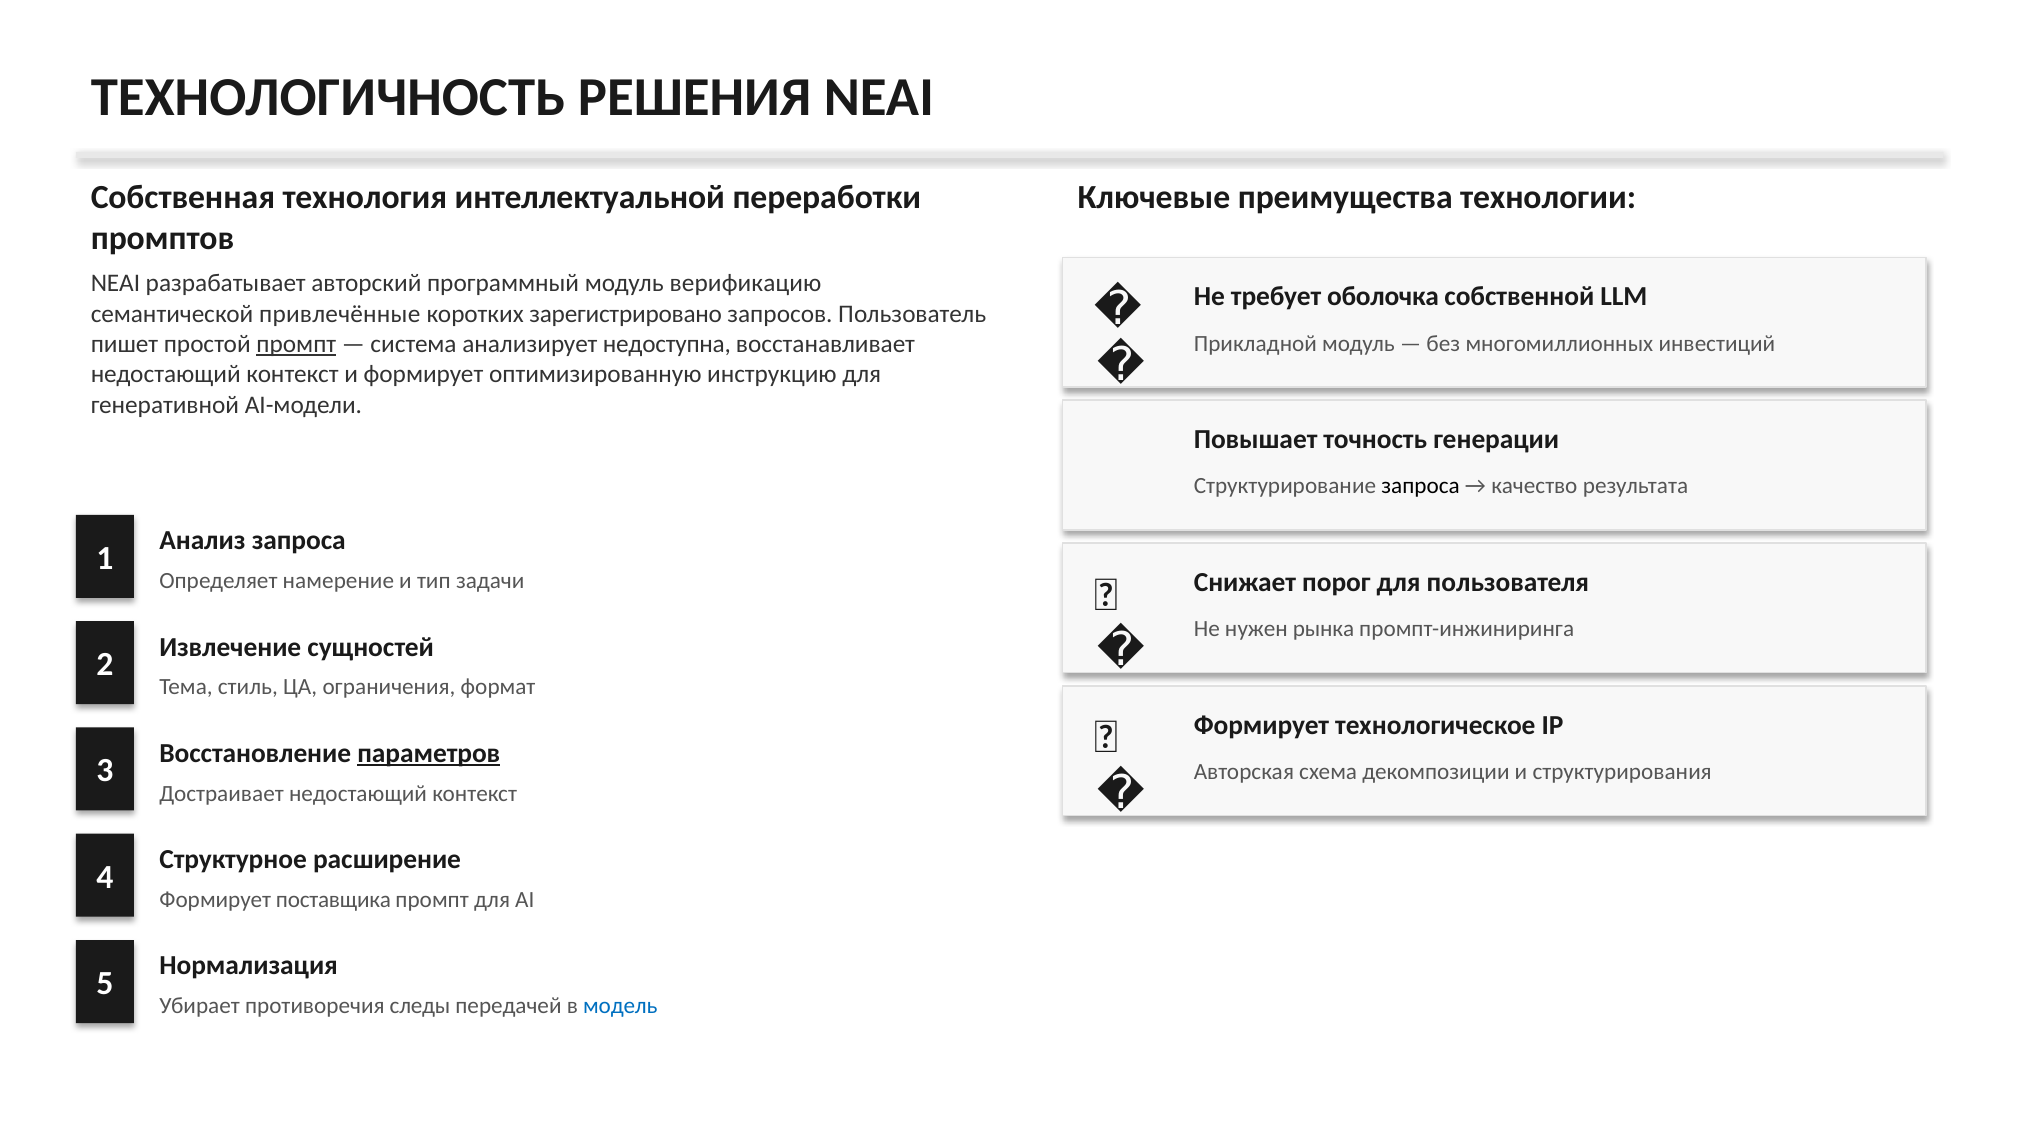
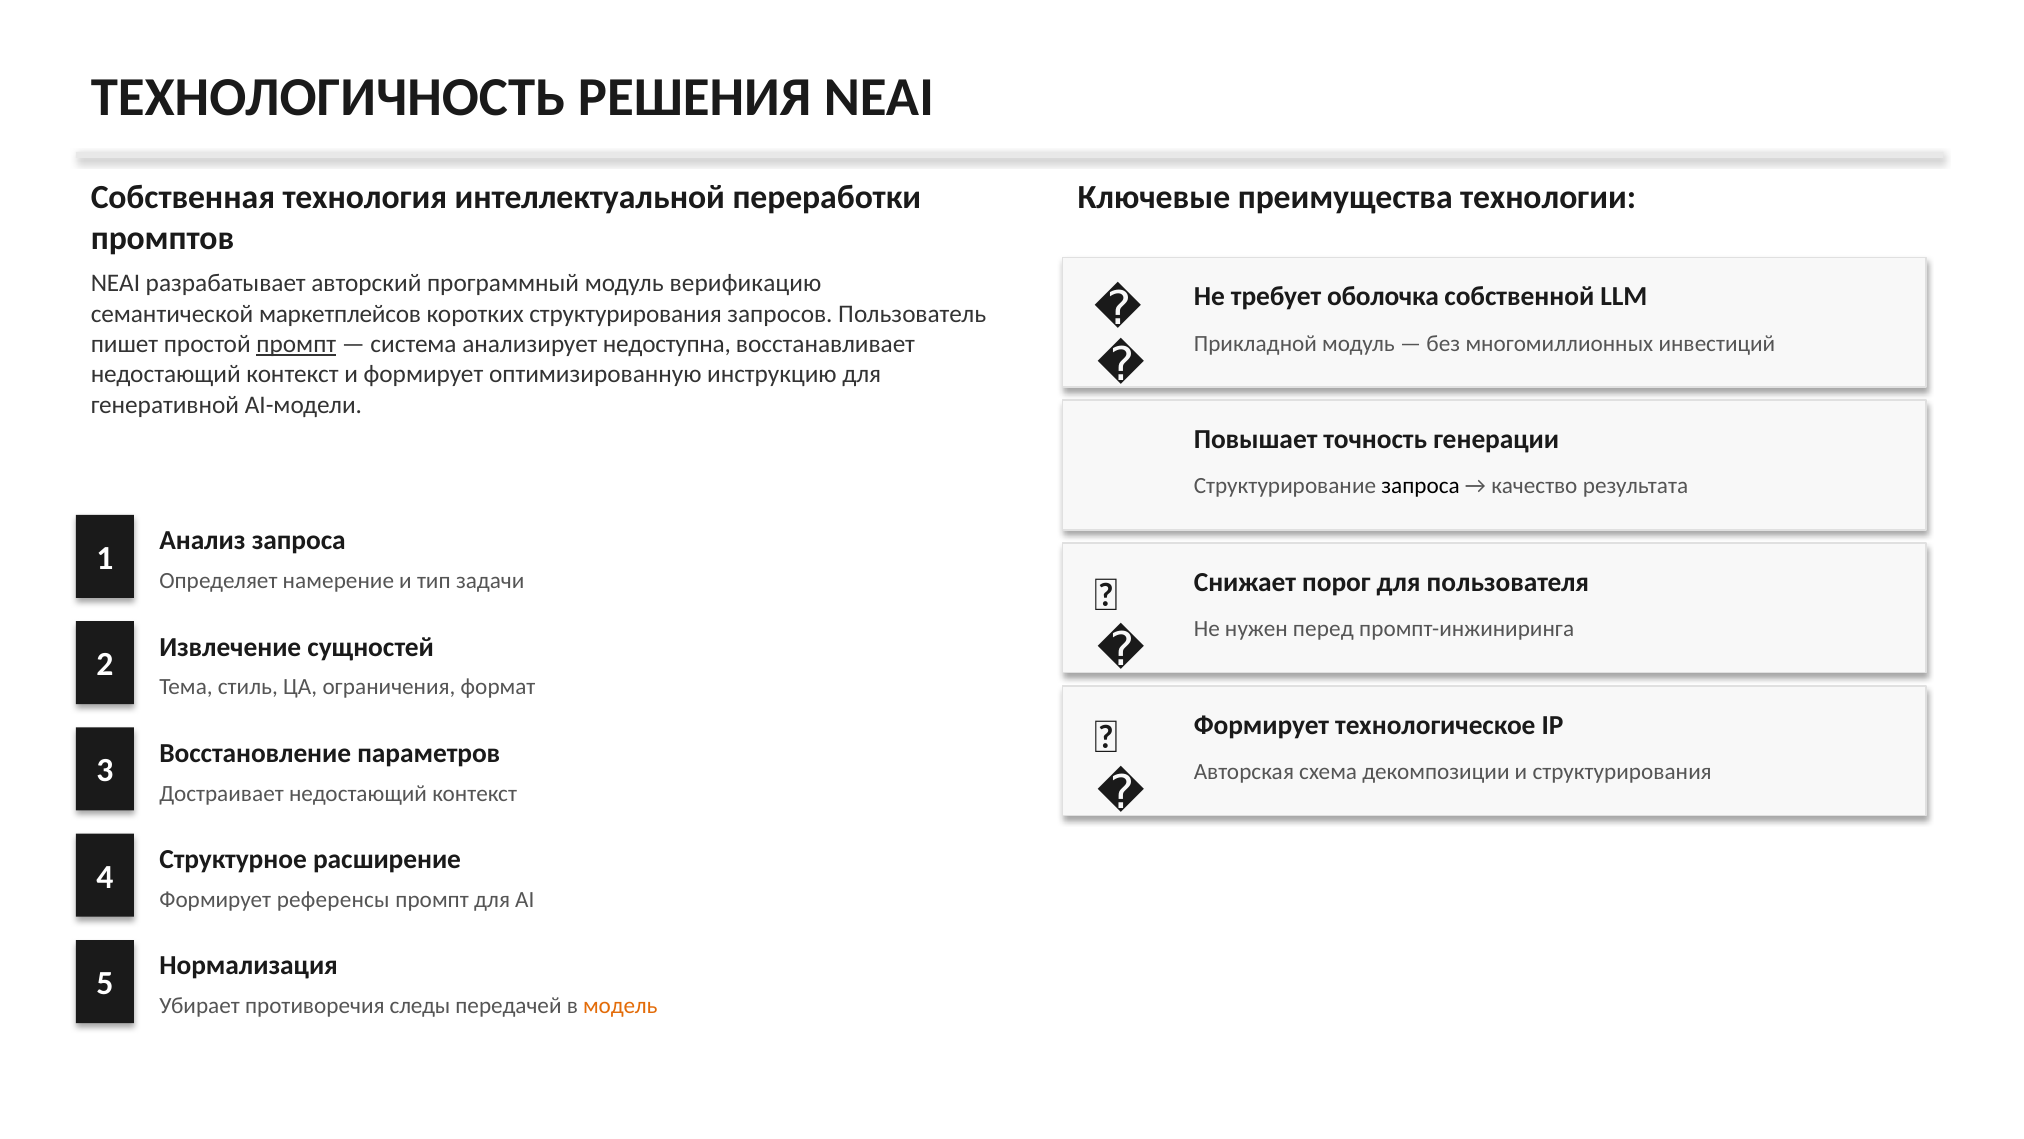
привлечённые: привлечённые -> маркетплейсов
коротких зарегистрировано: зарегистрировано -> структурирования
рынка: рынка -> перед
параметров underline: present -> none
поставщика: поставщика -> референсы
модель colour: blue -> orange
